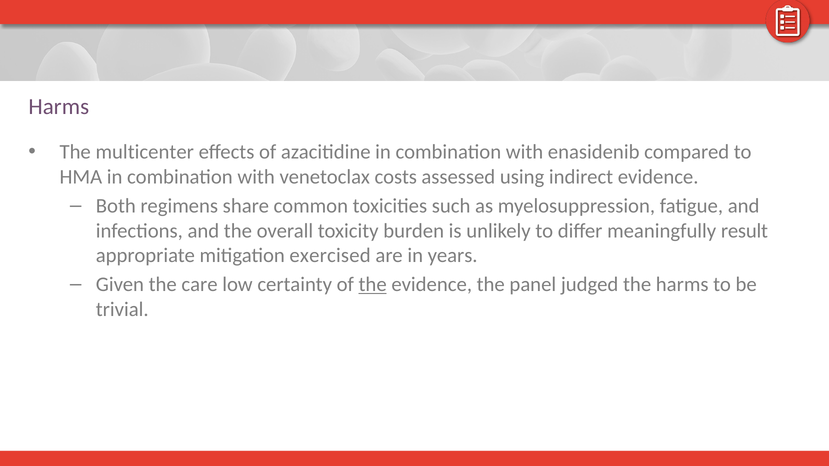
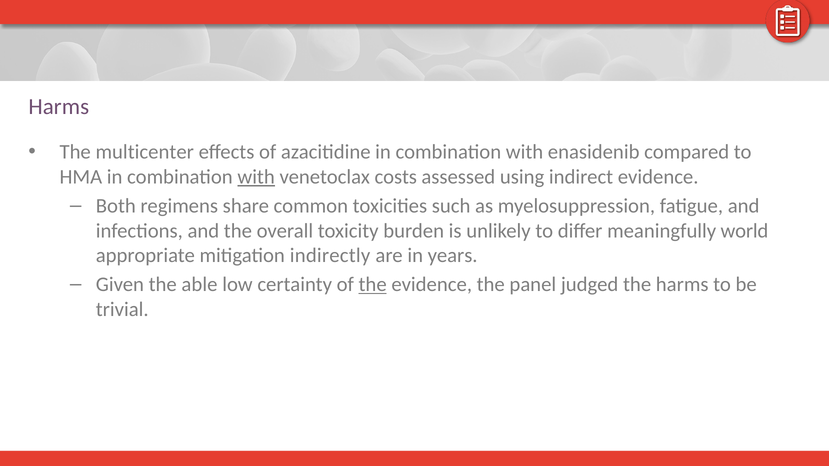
with at (256, 177) underline: none -> present
result: result -> world
exercised: exercised -> indirectly
care: care -> able
